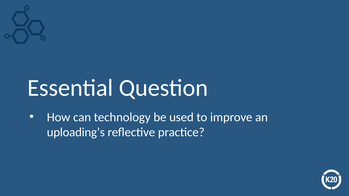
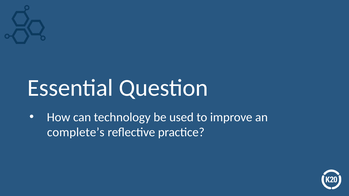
uploading’s: uploading’s -> complete’s
